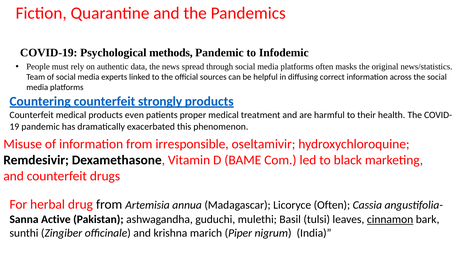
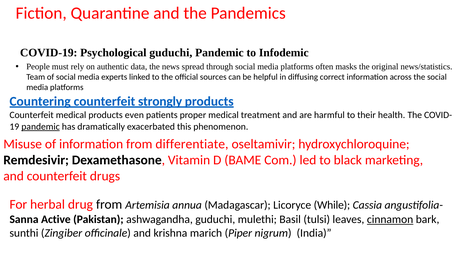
Psychological methods: methods -> guduchi
pandemic at (41, 127) underline: none -> present
irresponsible: irresponsible -> differentiate
Licoryce Often: Often -> While
